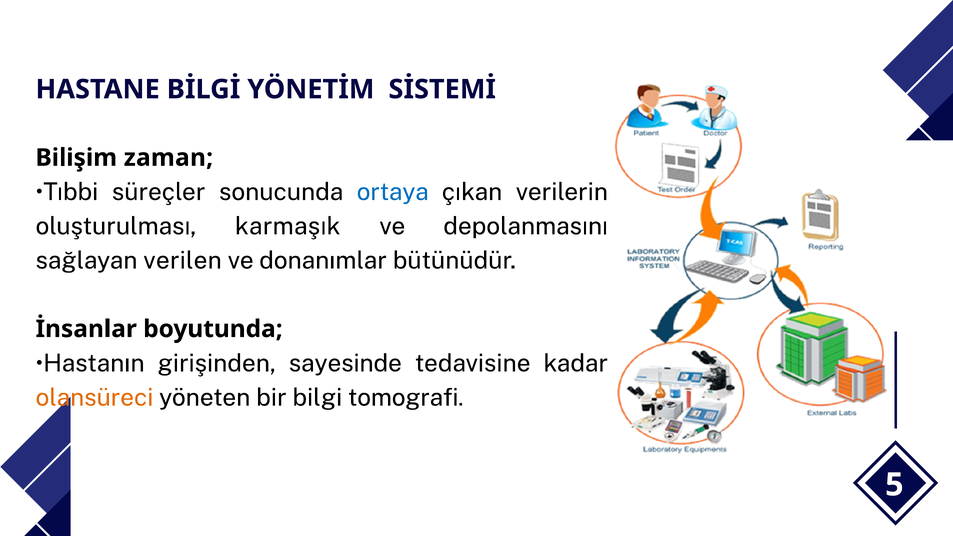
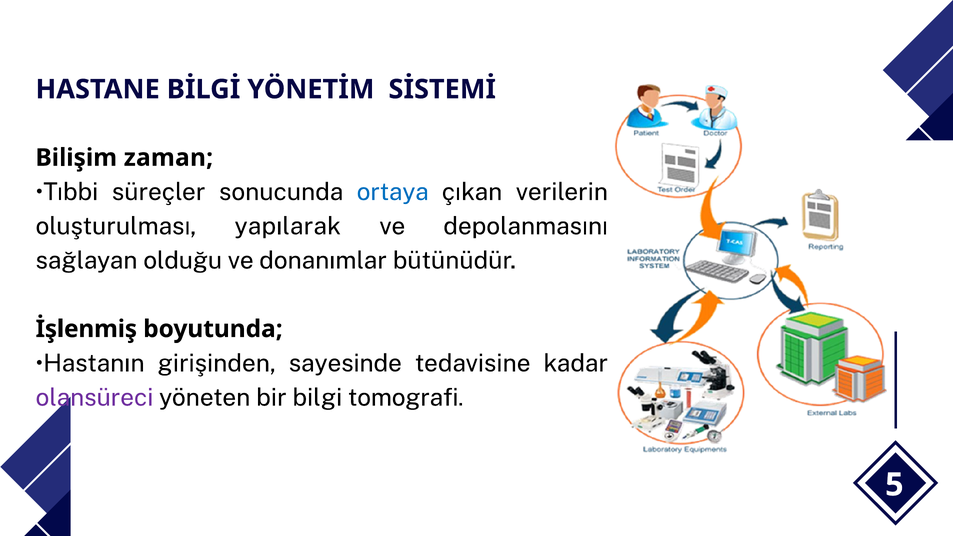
karmaşık: karmaşık -> yapılarak
verilen: verilen -> olduğu
İnsanlar: İnsanlar -> İşlenmiş
olansüreci colour: orange -> purple
